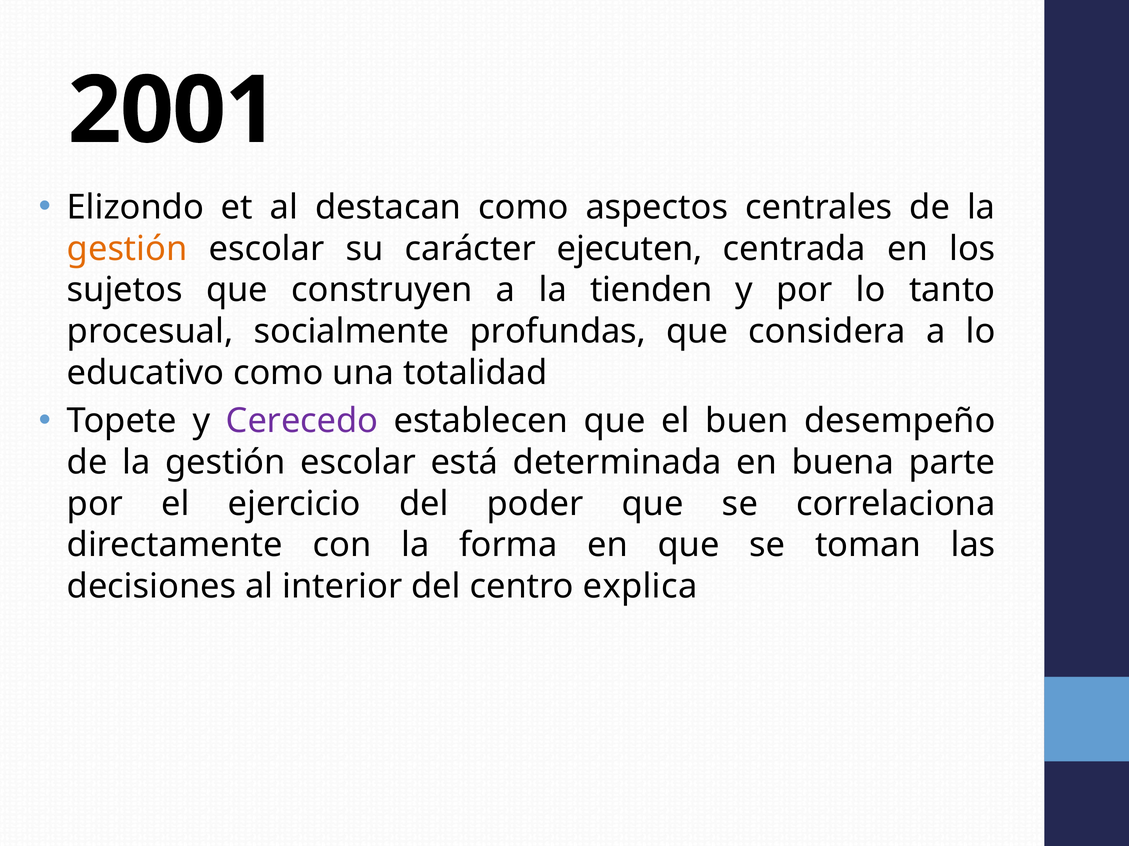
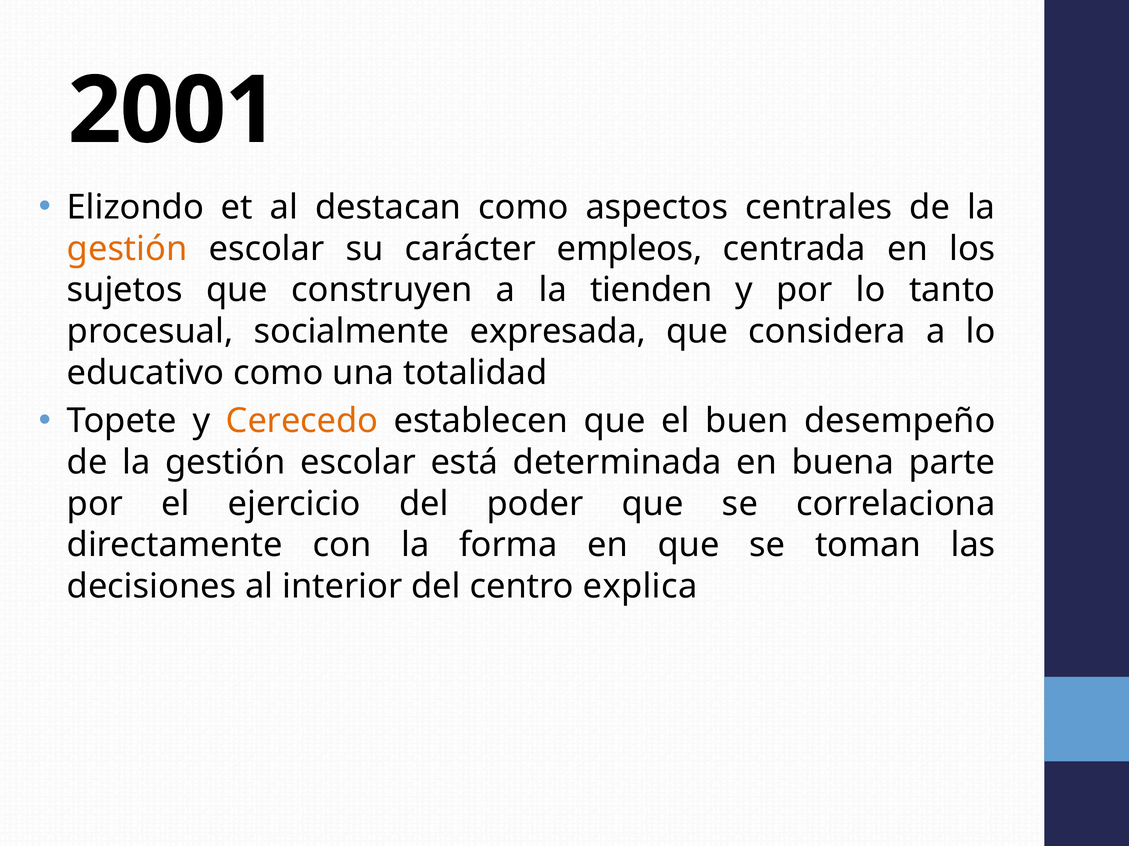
ejecuten: ejecuten -> empleos
profundas: profundas -> expresada
Cerecedo colour: purple -> orange
